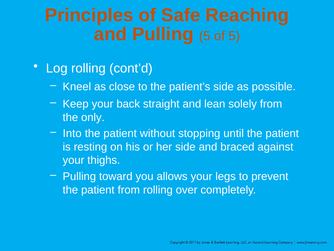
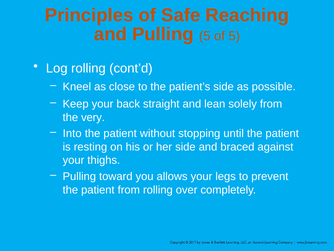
only: only -> very
